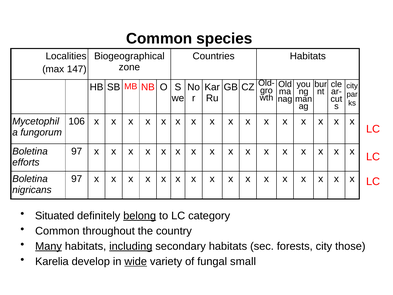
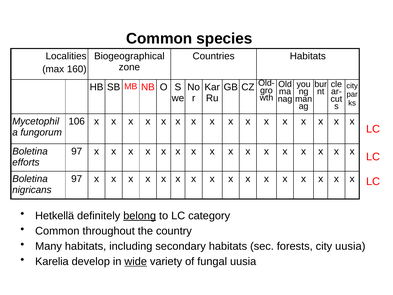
147: 147 -> 160
Situated: Situated -> Hetkellä
Many underline: present -> none
including underline: present -> none
city those: those -> uusia
fungal small: small -> uusia
